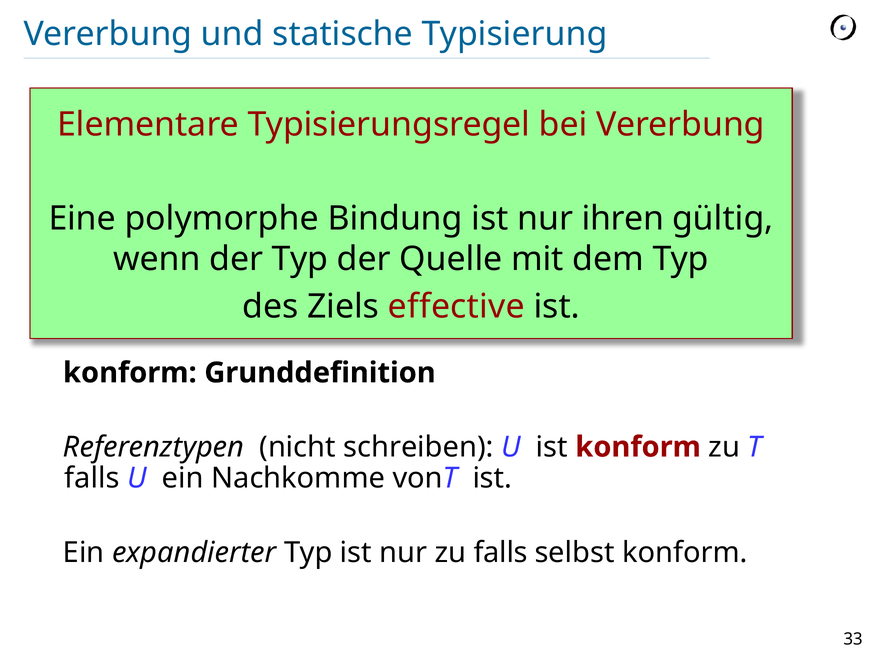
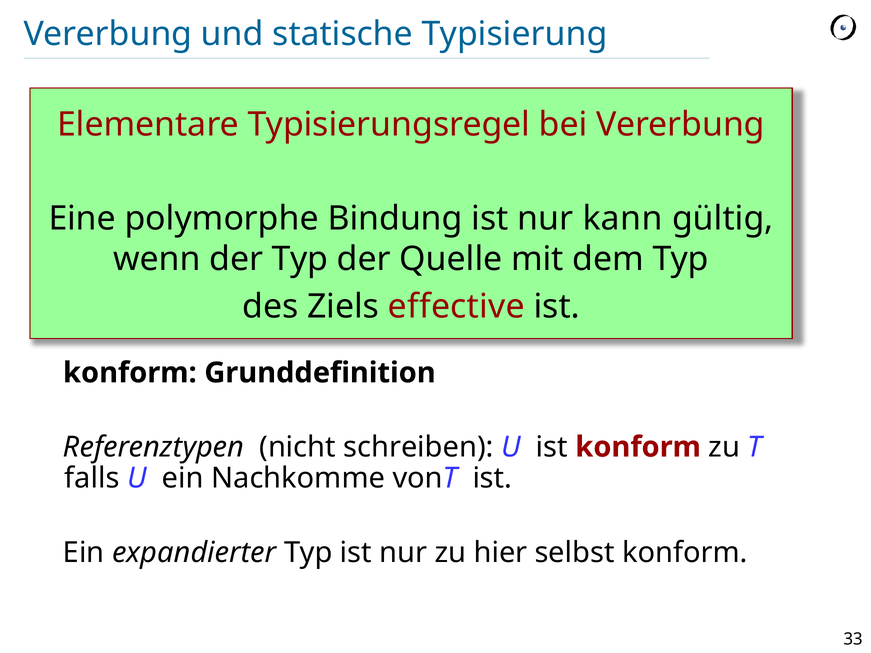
ihren: ihren -> kann
zu falls: falls -> hier
